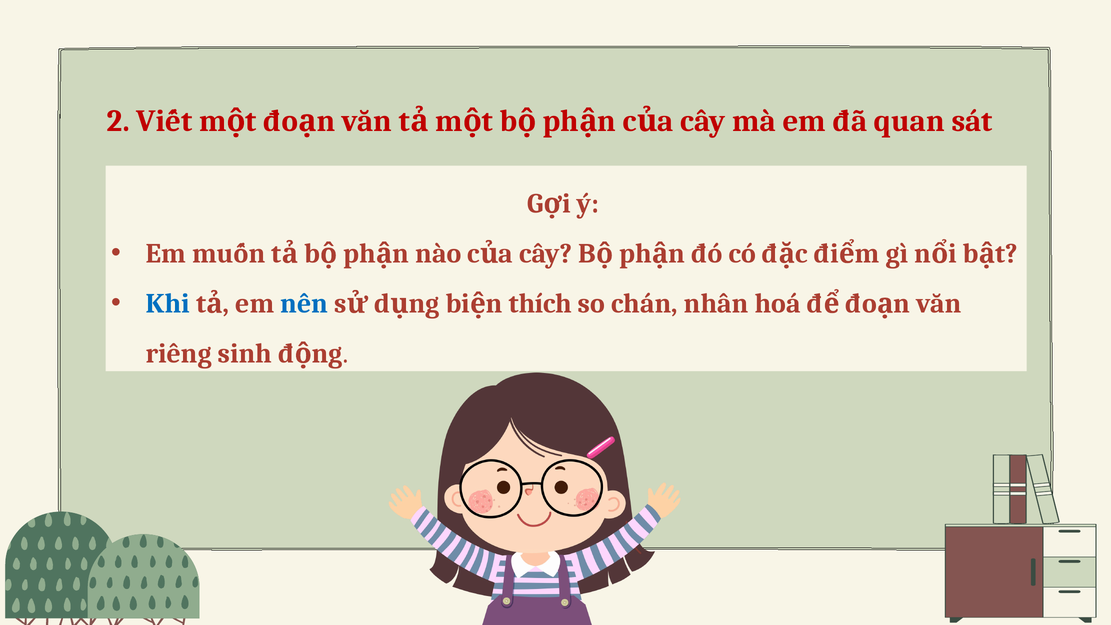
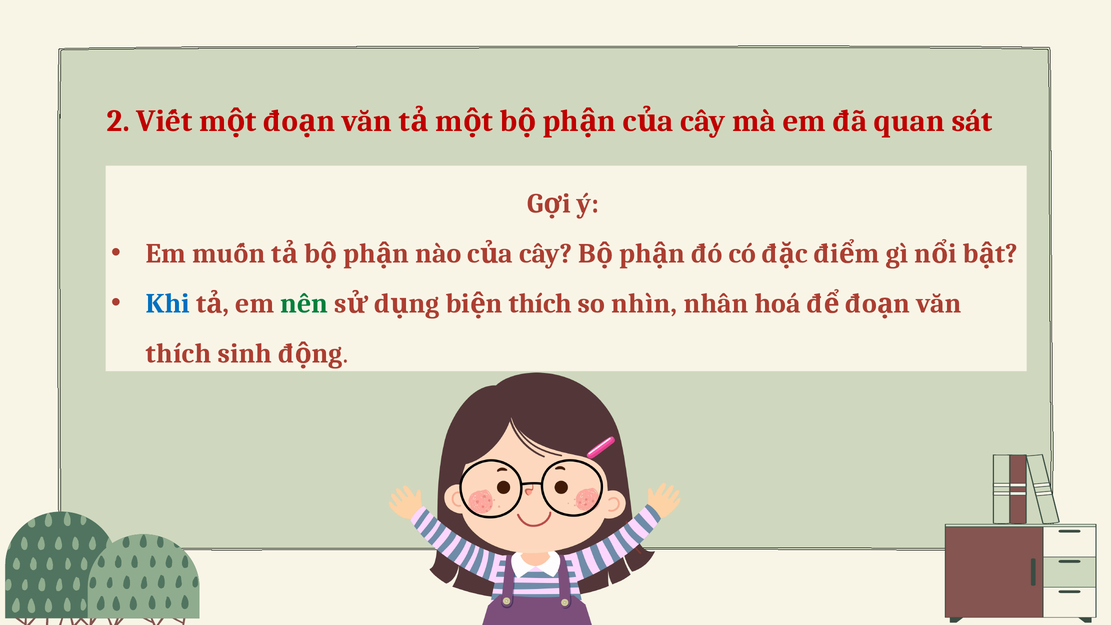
nên colour: blue -> green
chán: chán -> nhìn
riêng at (179, 354): riêng -> thích
